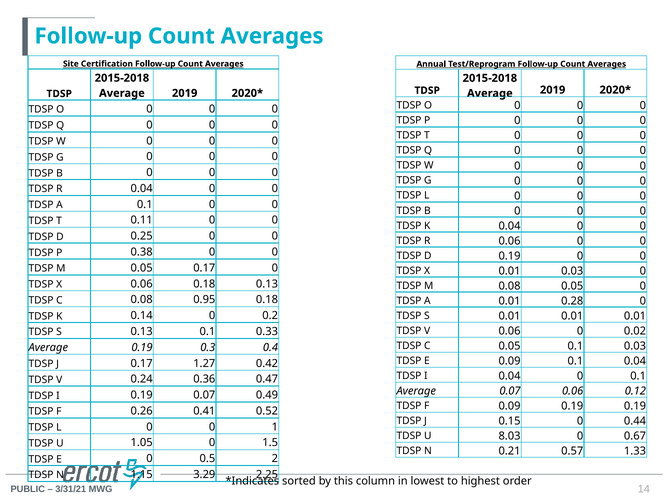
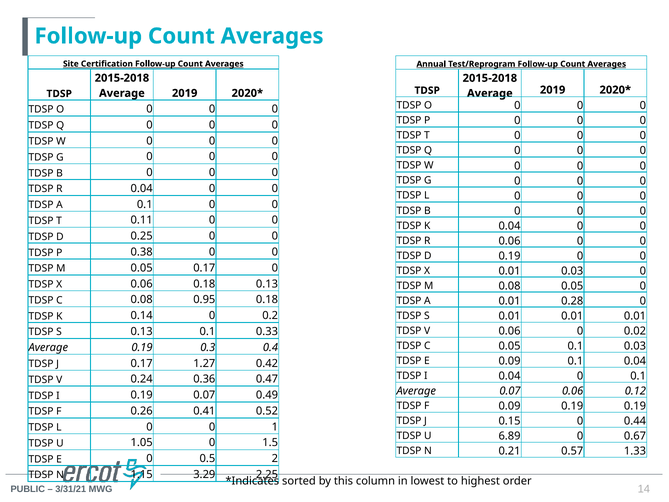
8.03: 8.03 -> 6.89
